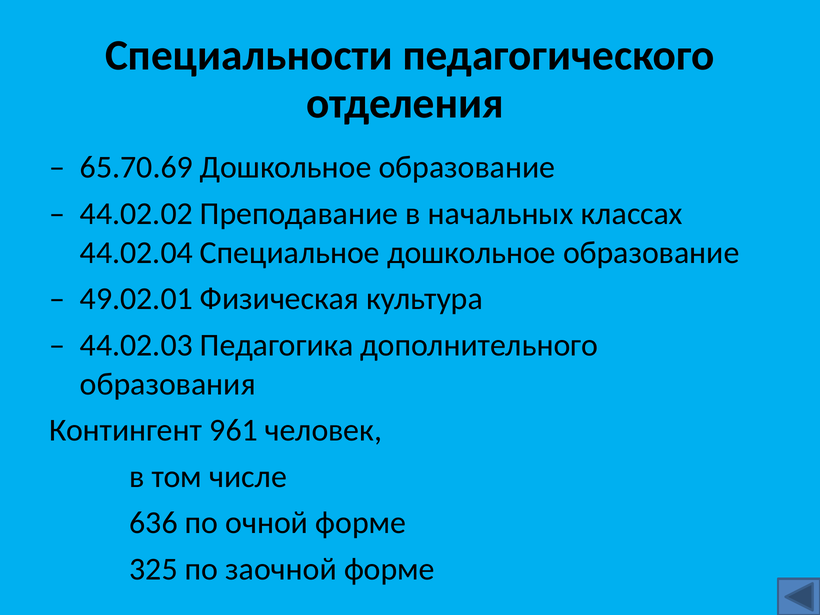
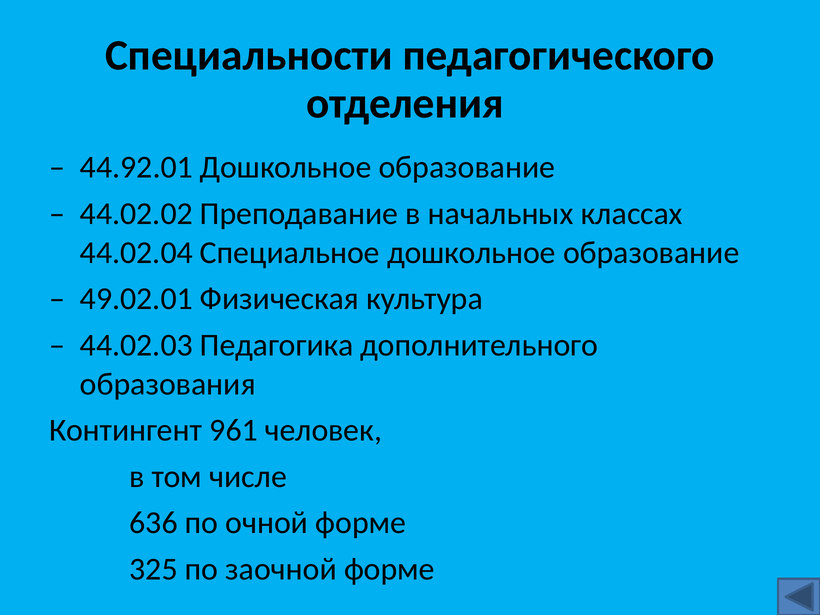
65.70.69: 65.70.69 -> 44.92.01
